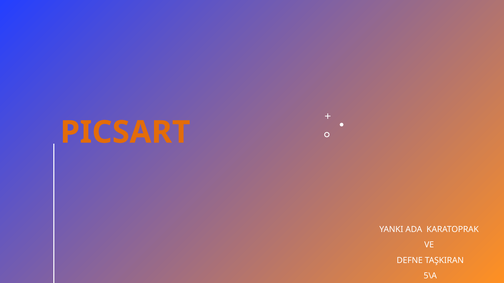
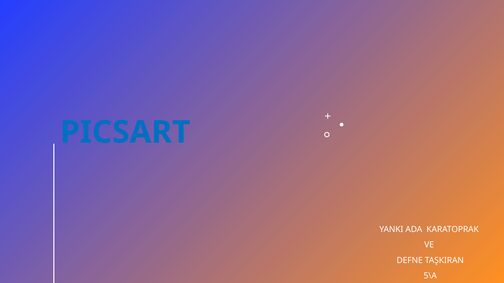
PICSART colour: orange -> blue
